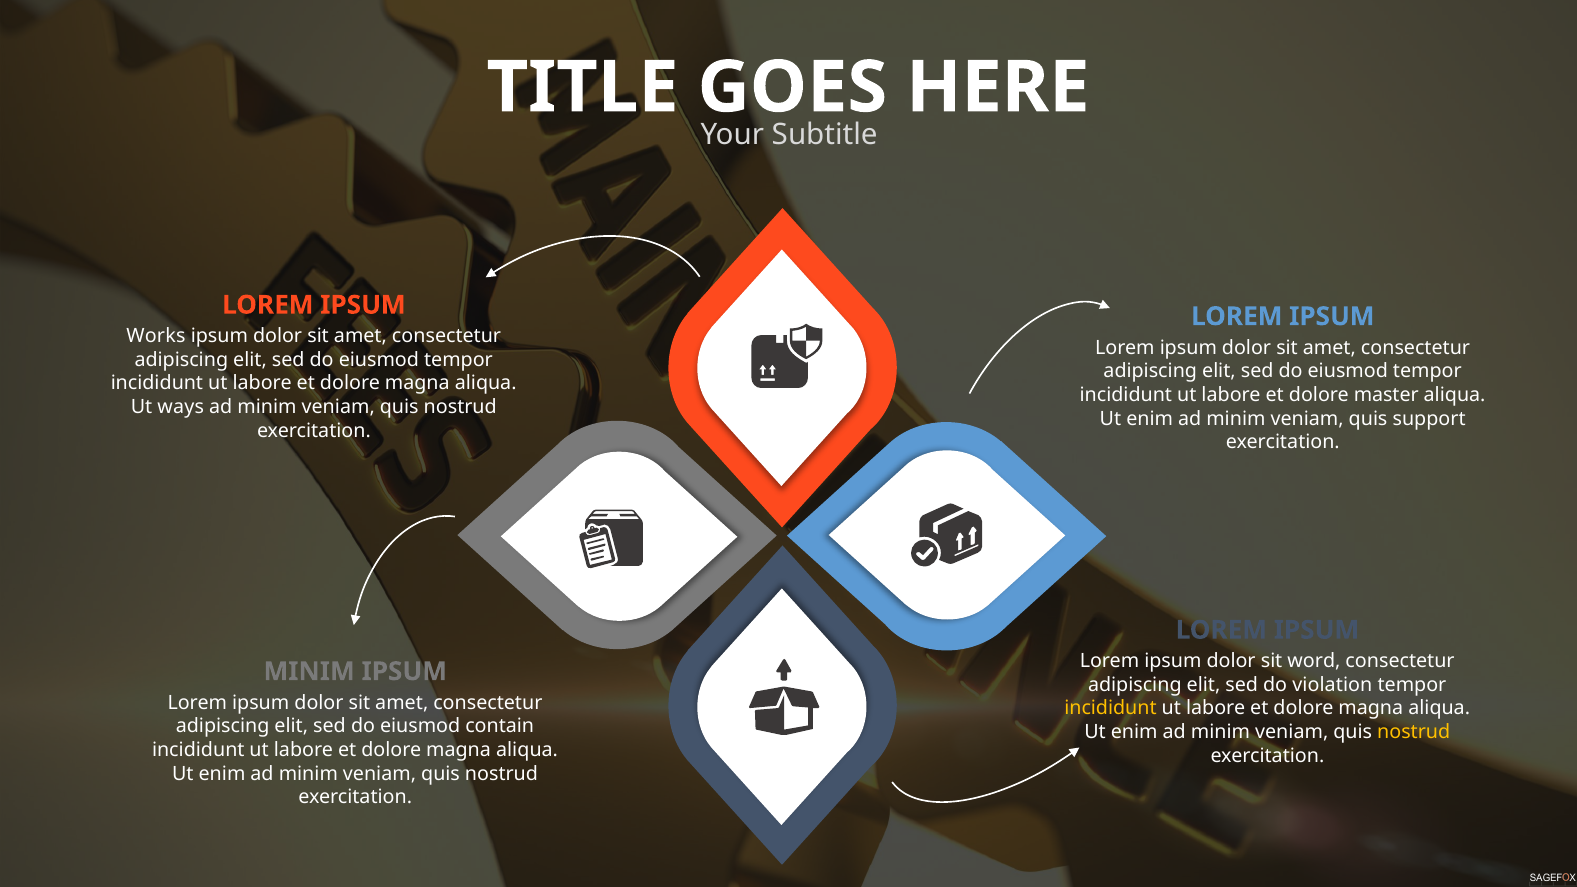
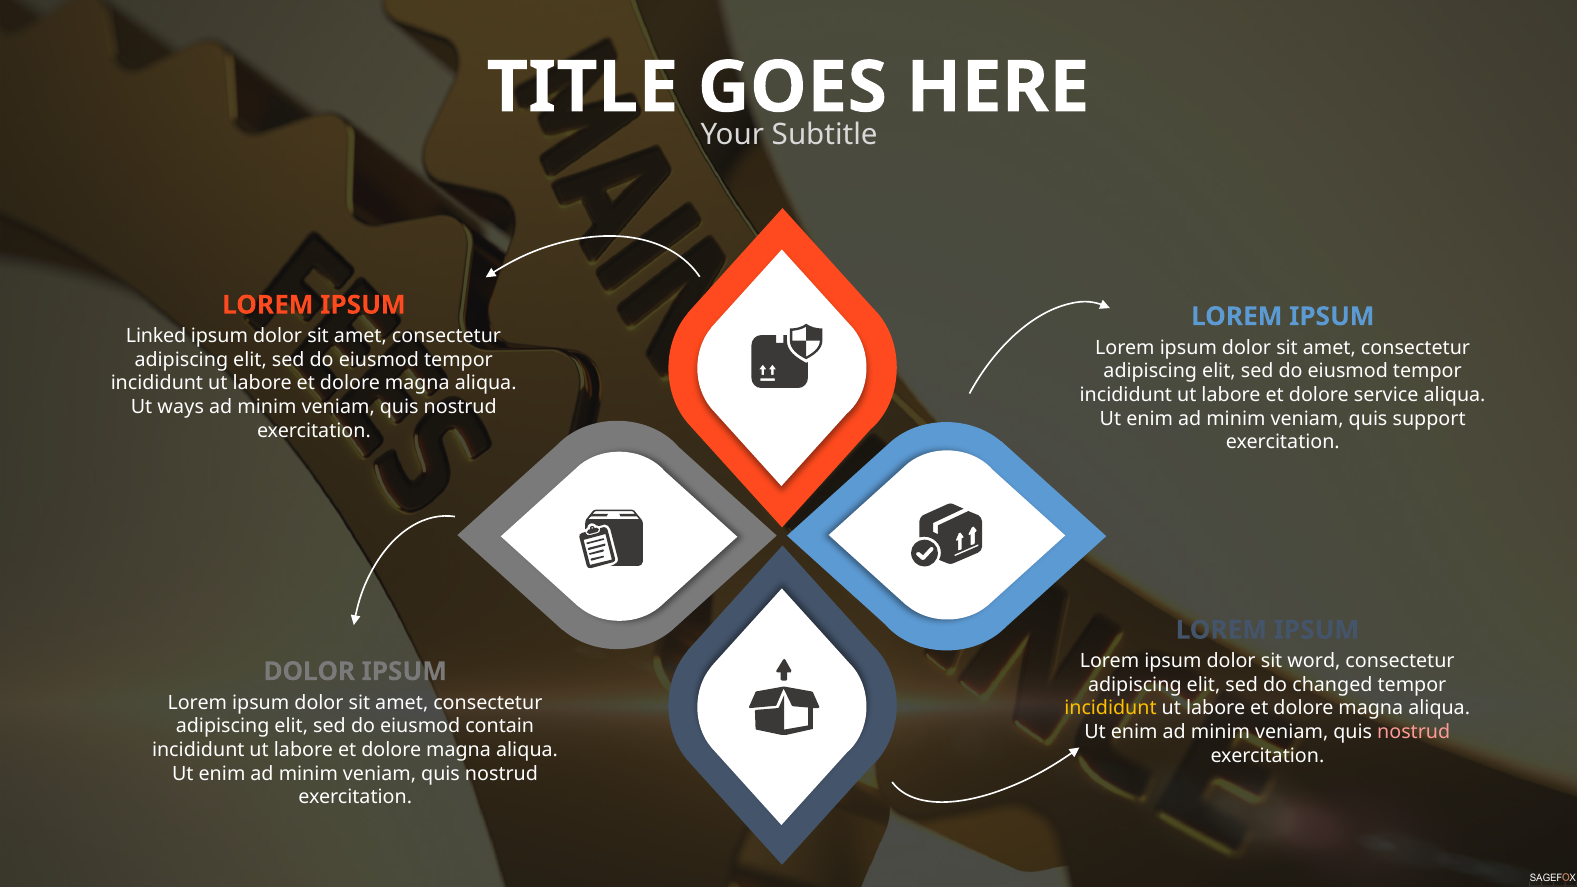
Works: Works -> Linked
master: master -> service
MINIM at (309, 672): MINIM -> DOLOR
violation: violation -> changed
nostrud at (1414, 732) colour: yellow -> pink
